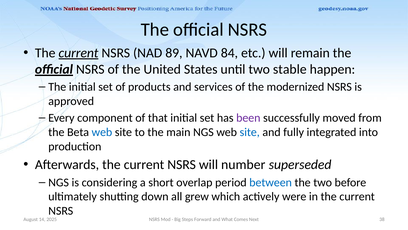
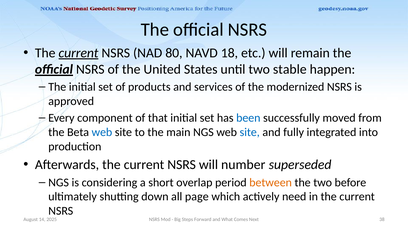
89: 89 -> 80
84: 84 -> 18
been colour: purple -> blue
between colour: blue -> orange
grew: grew -> page
were: were -> need
